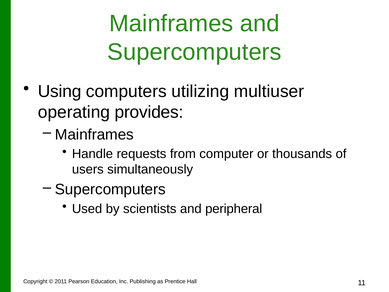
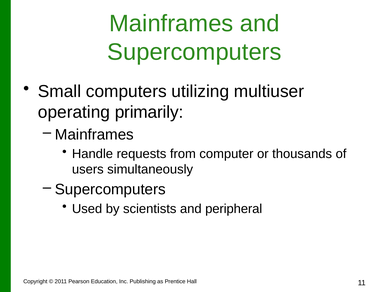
Using: Using -> Small
provides: provides -> primarily
